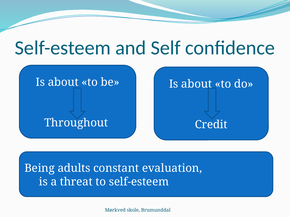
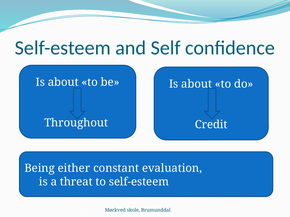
adults: adults -> either
